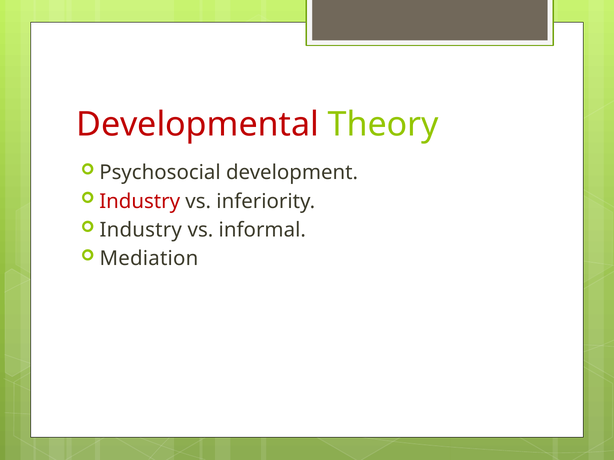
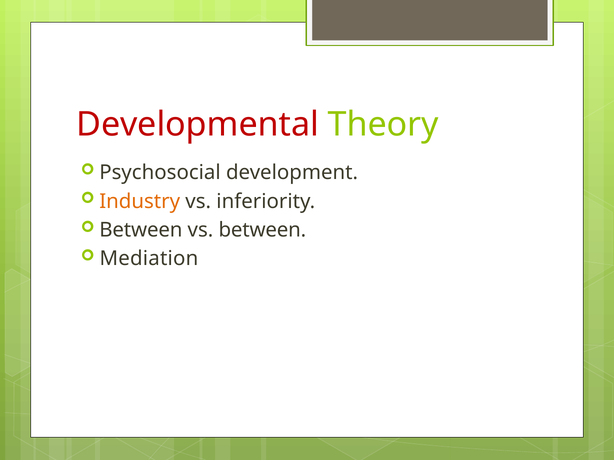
Industry at (140, 201) colour: red -> orange
Industry at (141, 230): Industry -> Between
vs informal: informal -> between
